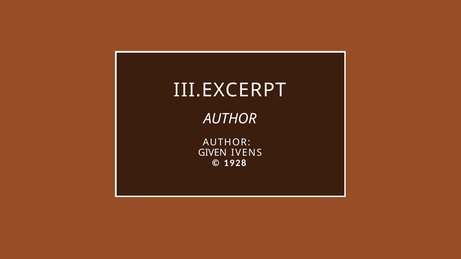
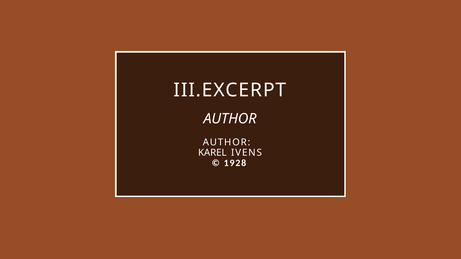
GIVEN: GIVEN -> KAREL
